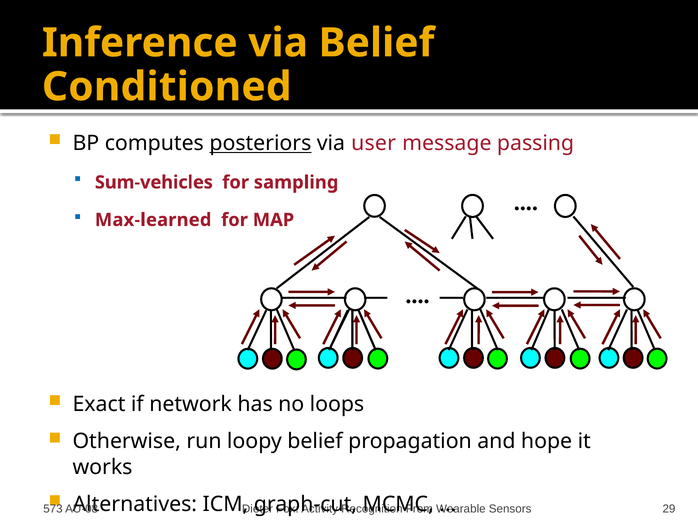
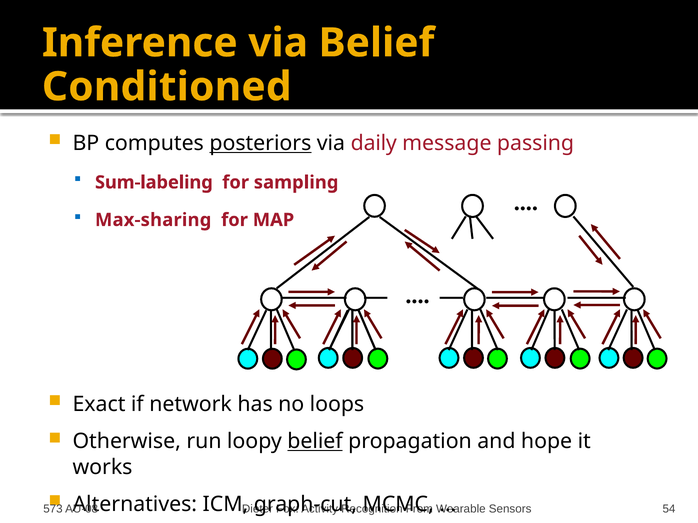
user: user -> daily
Sum-vehicles: Sum-vehicles -> Sum-labeling
Max-learned: Max-learned -> Max-sharing
belief at (315, 442) underline: none -> present
29: 29 -> 54
